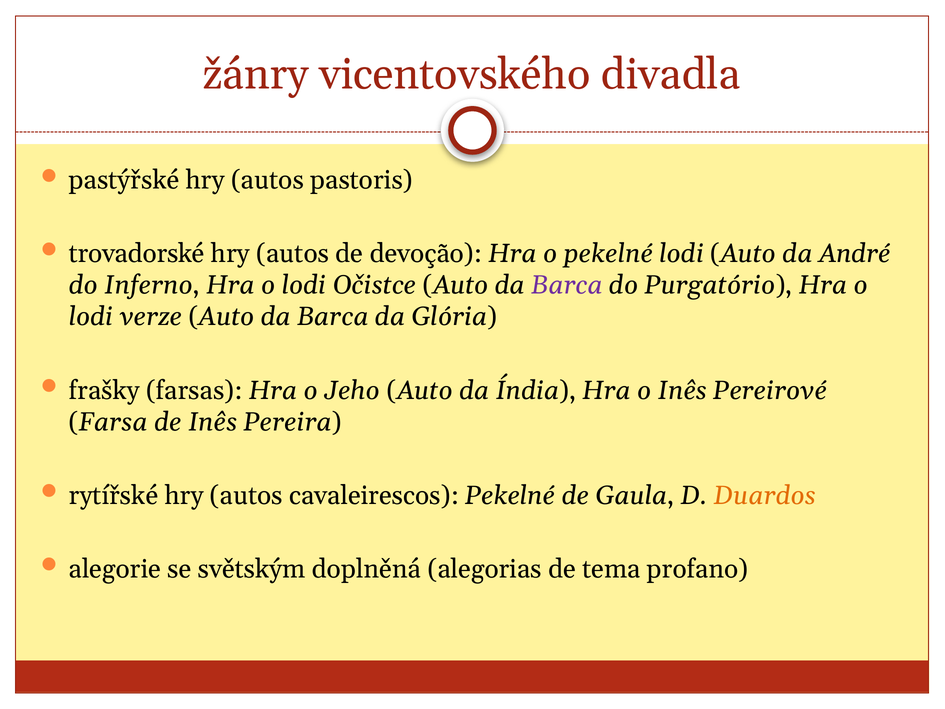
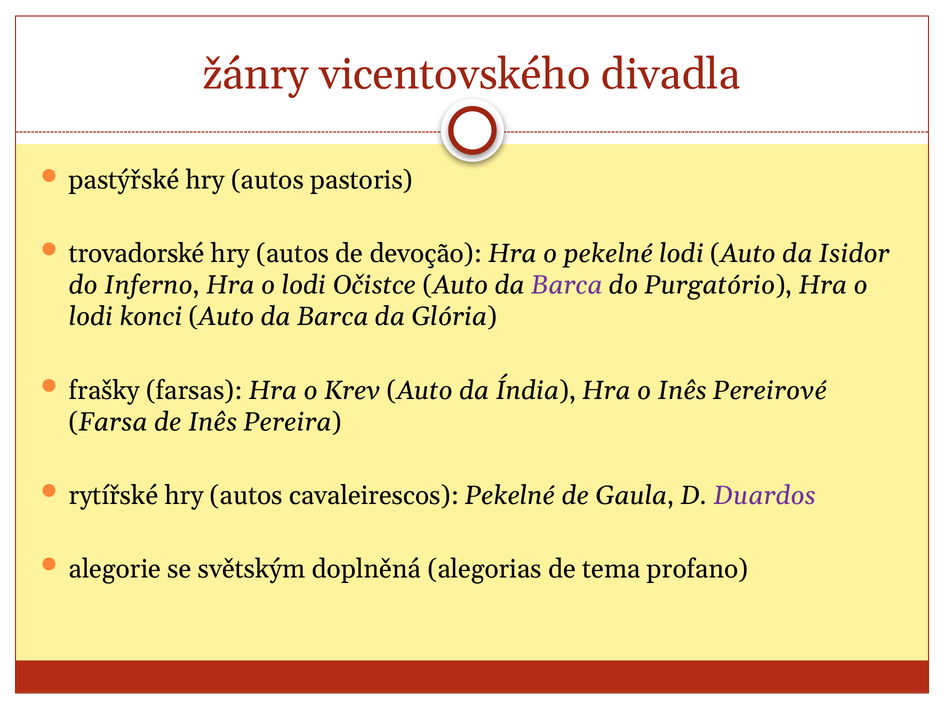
André: André -> Isidor
verze: verze -> konci
Jeho: Jeho -> Krev
Duardos colour: orange -> purple
